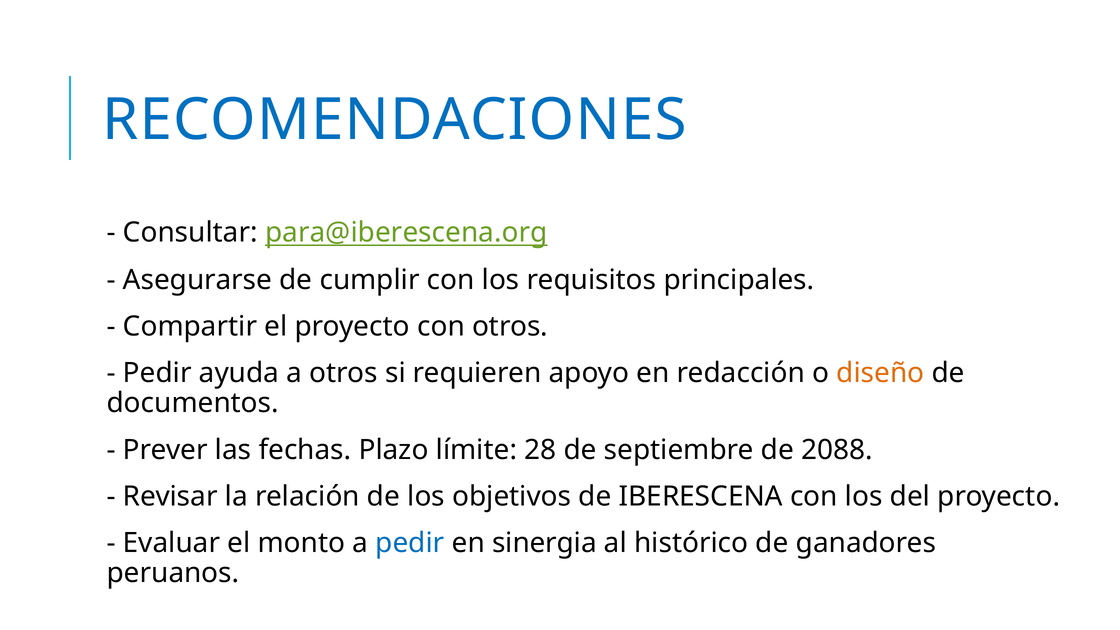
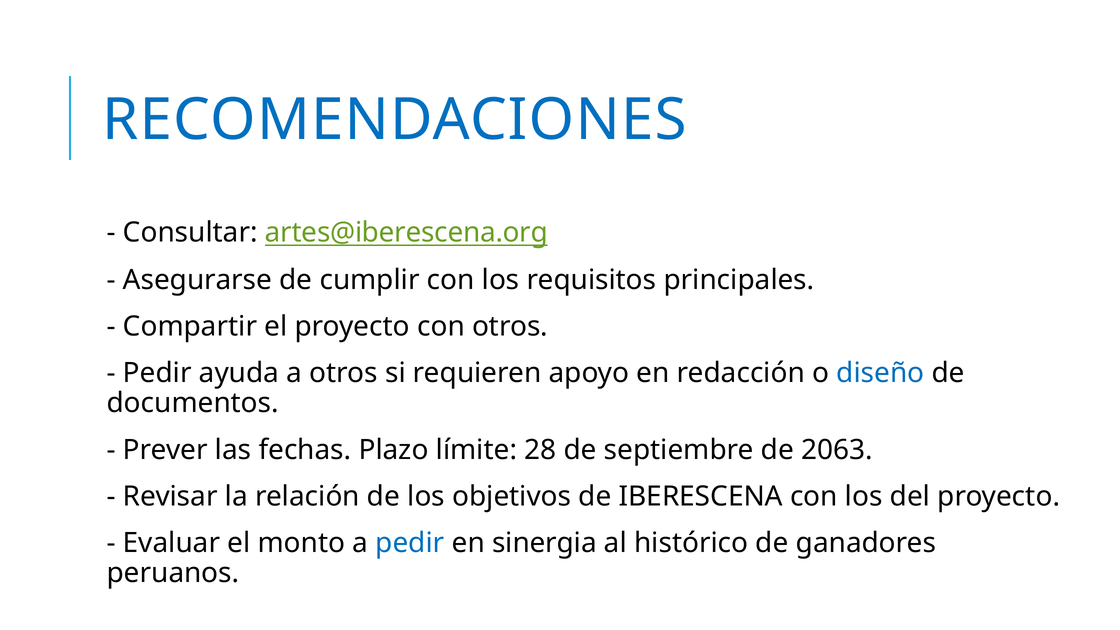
para@iberescena.org: para@iberescena.org -> artes@iberescena.org
diseño colour: orange -> blue
2088: 2088 -> 2063
